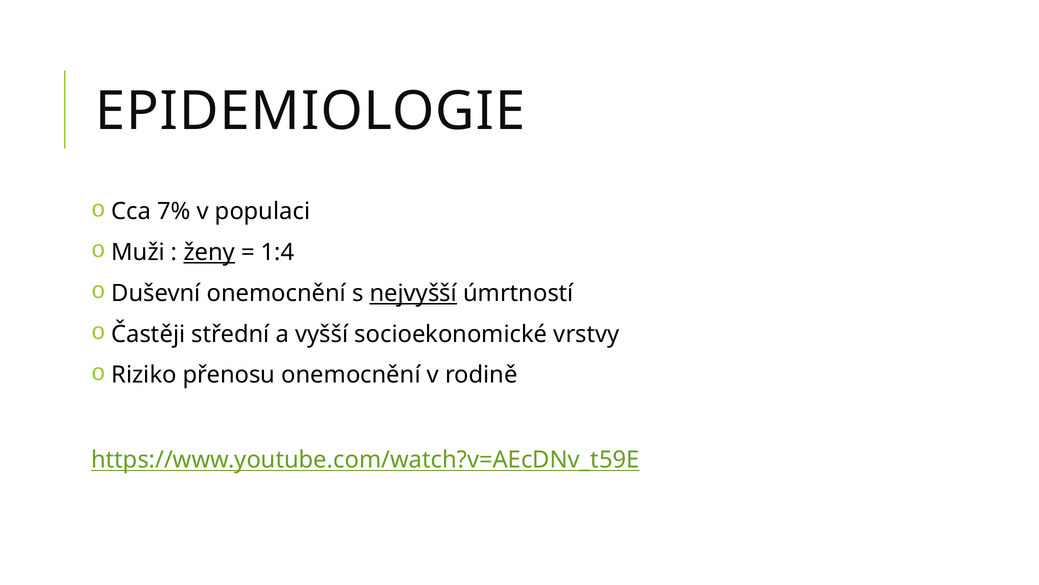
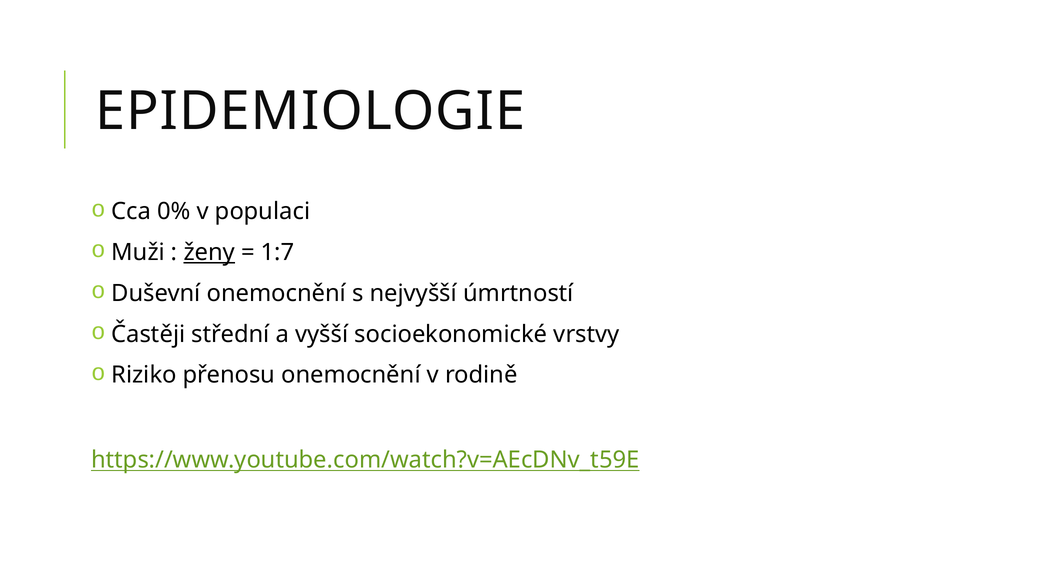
7%: 7% -> 0%
1:4: 1:4 -> 1:7
nejvyšší underline: present -> none
